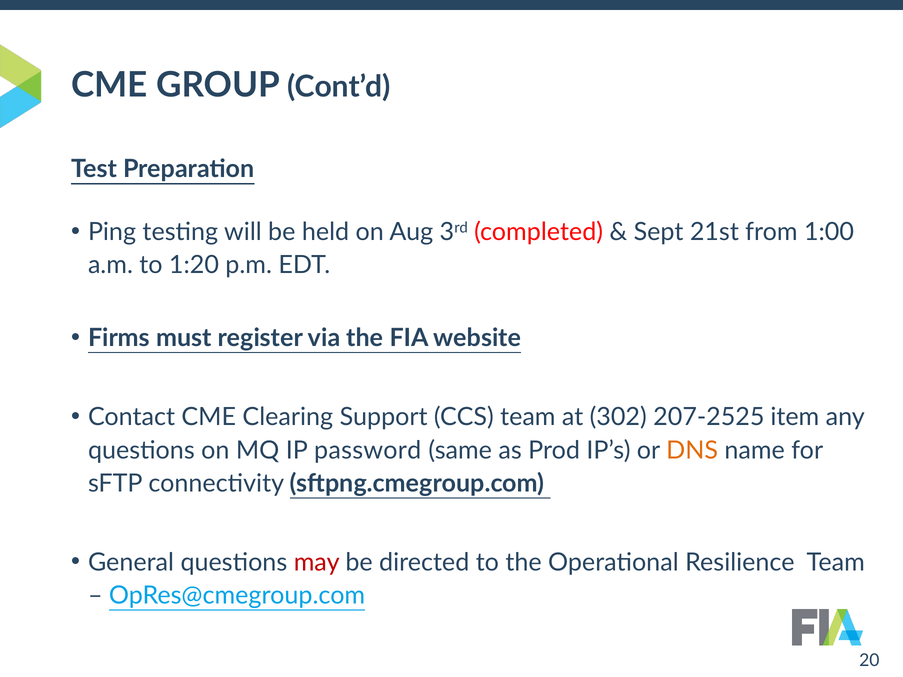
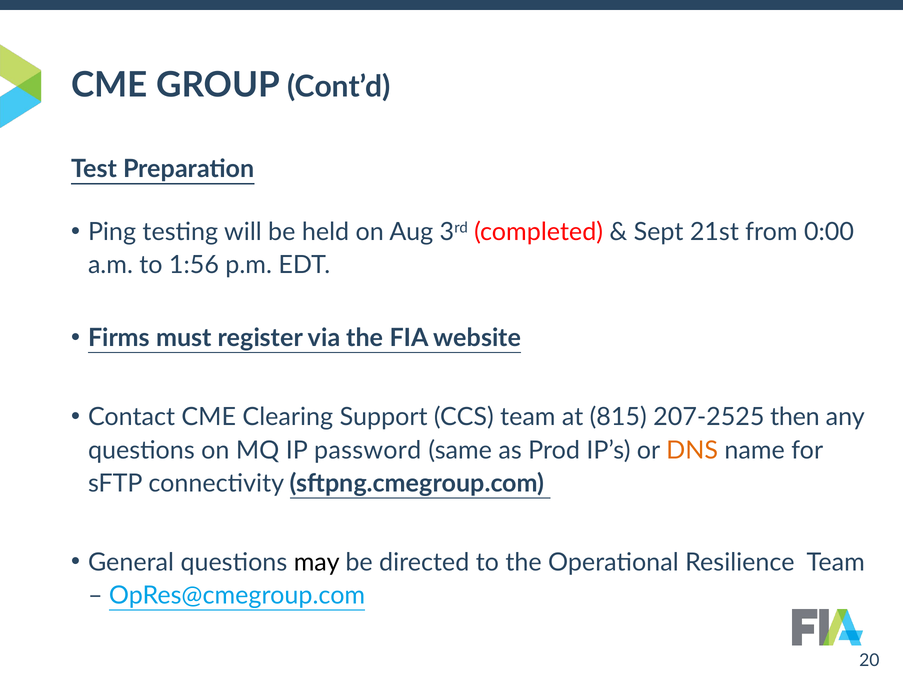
1:00: 1:00 -> 0:00
1:20: 1:20 -> 1:56
302: 302 -> 815
item: item -> then
may colour: red -> black
